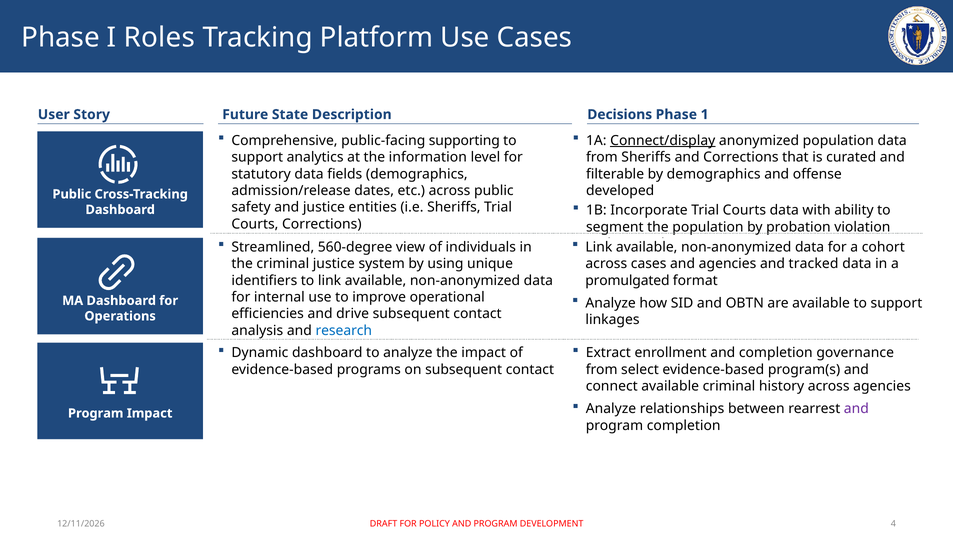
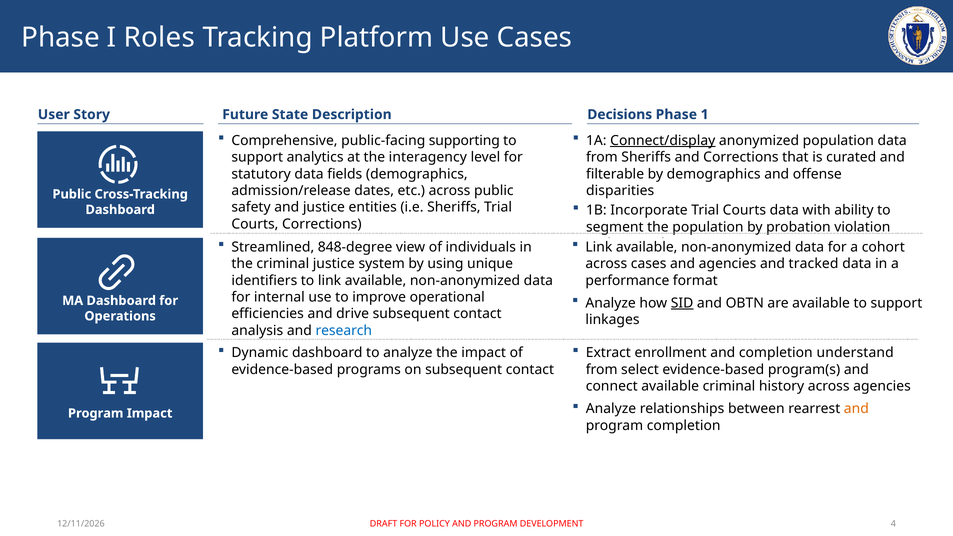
information: information -> interagency
developed: developed -> disparities
560-degree: 560-degree -> 848-degree
promulgated: promulgated -> performance
SID underline: none -> present
governance: governance -> understand
and at (856, 409) colour: purple -> orange
